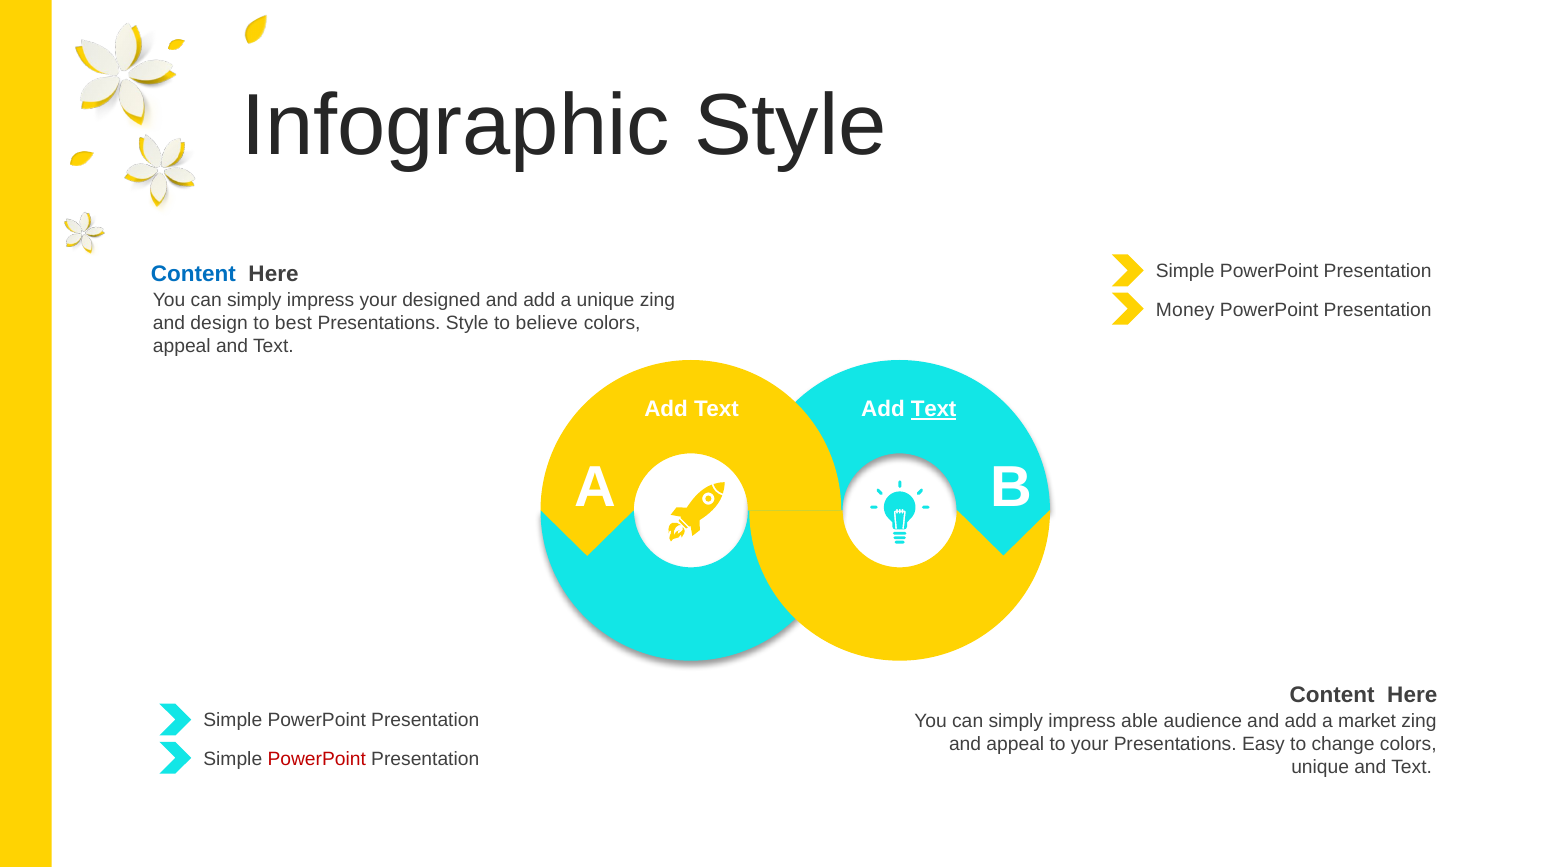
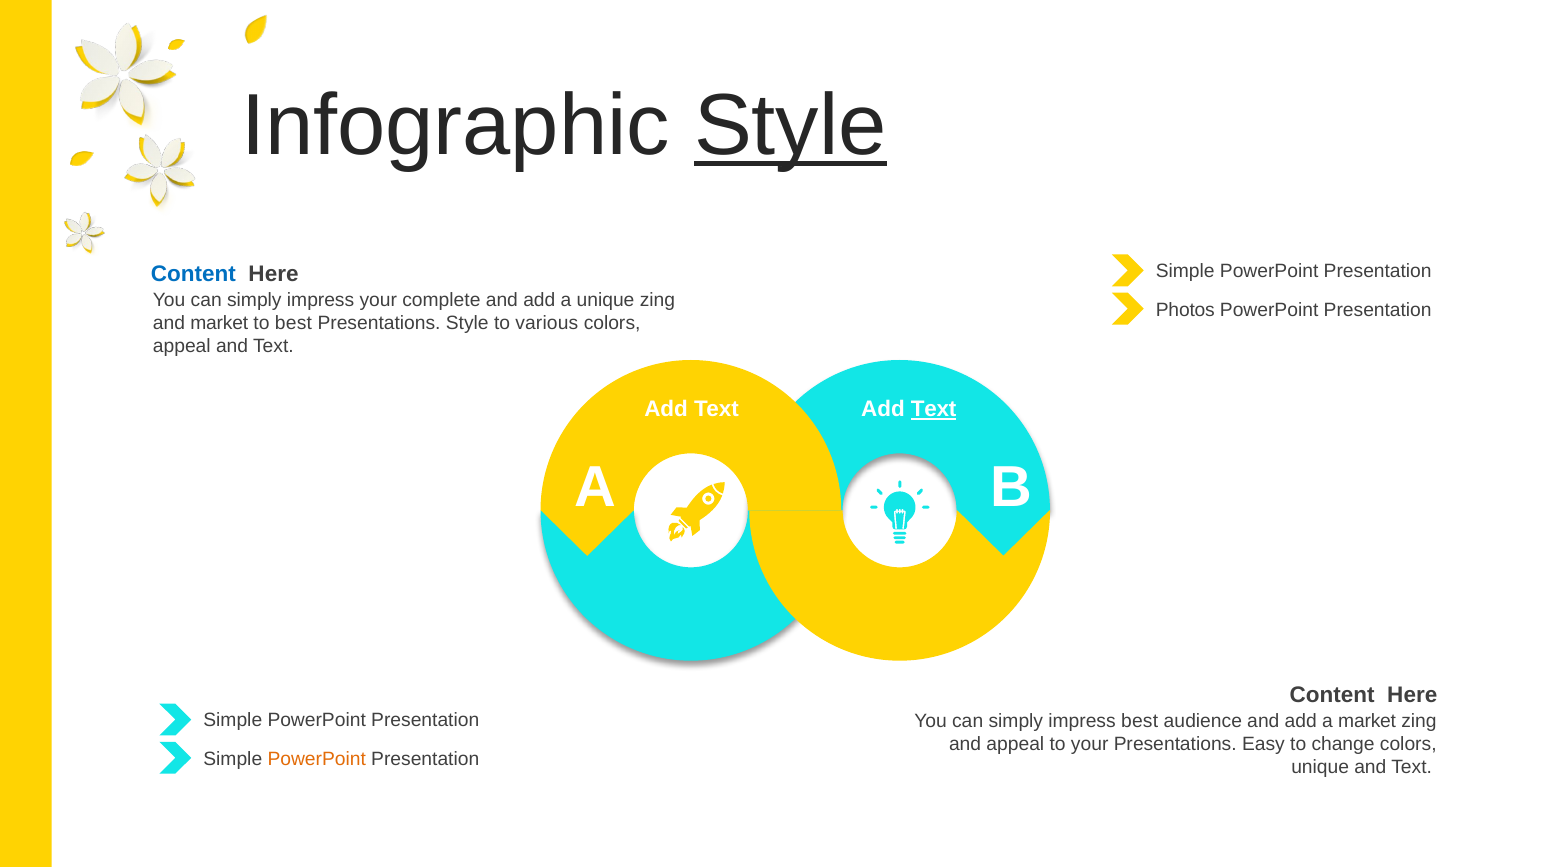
Style at (790, 126) underline: none -> present
designed: designed -> complete
Money: Money -> Photos
and design: design -> market
believe: believe -> various
impress able: able -> best
PowerPoint at (317, 759) colour: red -> orange
